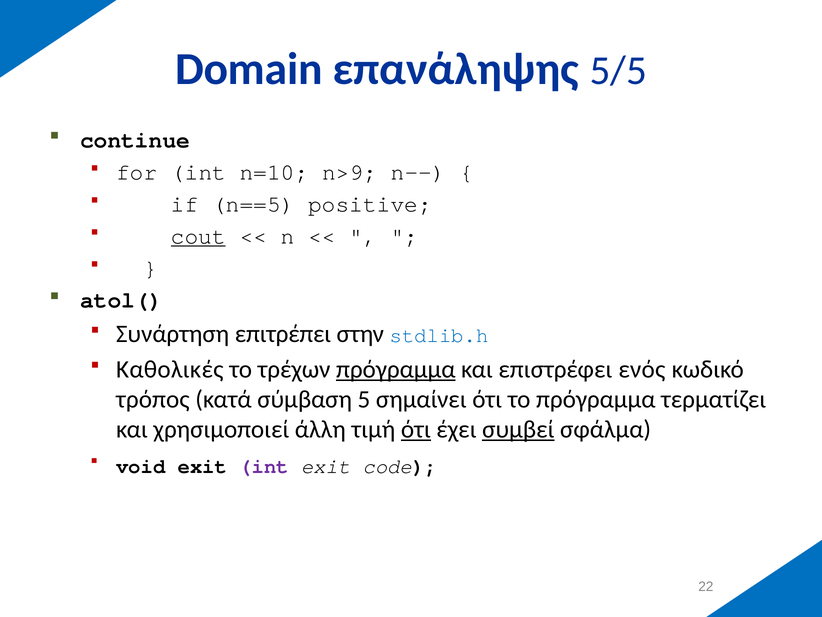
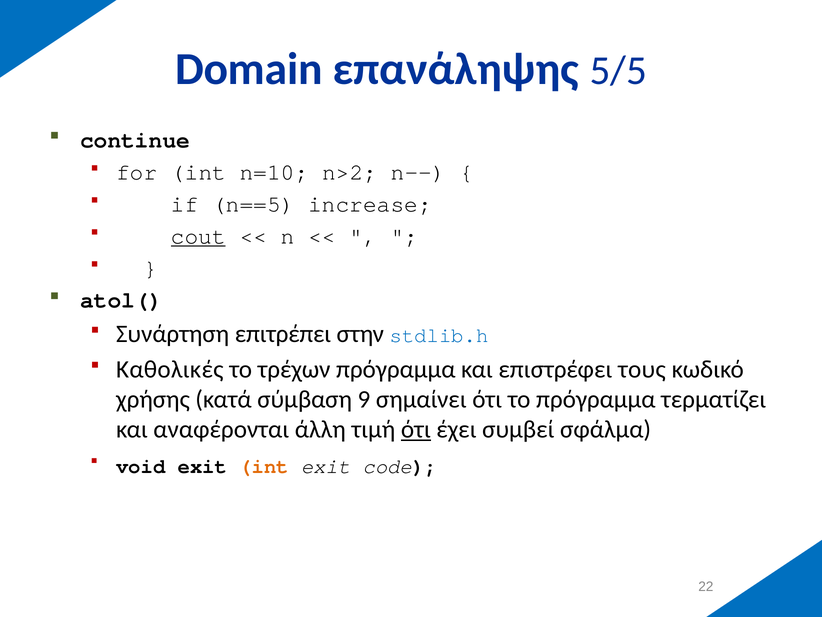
n>9: n>9 -> n>2
positive: positive -> increase
πρόγραμμα at (396, 369) underline: present -> none
ενός: ενός -> τους
τρόπος: τρόπος -> χρήσης
5: 5 -> 9
χρησιμοποιεί: χρησιμοποιεί -> αναφέρονται
συμβεί underline: present -> none
int at (264, 466) colour: purple -> orange
